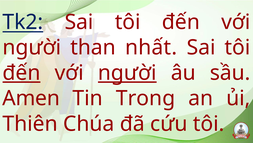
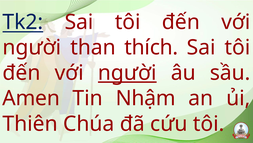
nhất: nhất -> thích
đến at (21, 73) underline: present -> none
Trong: Trong -> Nhậm
